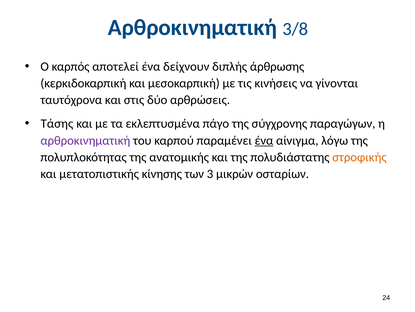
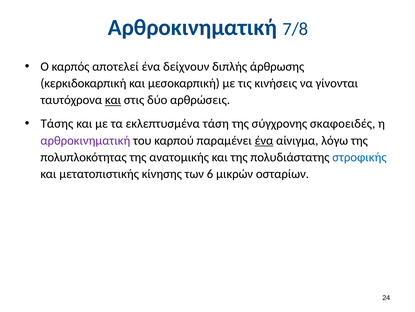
3/8: 3/8 -> 7/8
και at (113, 100) underline: none -> present
πάγο: πάγο -> τάση
παραγώγων: παραγώγων -> σκαφοειδές
στροφικής colour: orange -> blue
3: 3 -> 6
